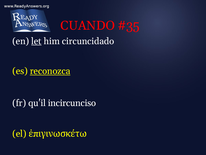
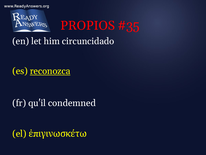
CUANDO: CUANDO -> PROPIOS
let underline: present -> none
incircunciso: incircunciso -> condemned
